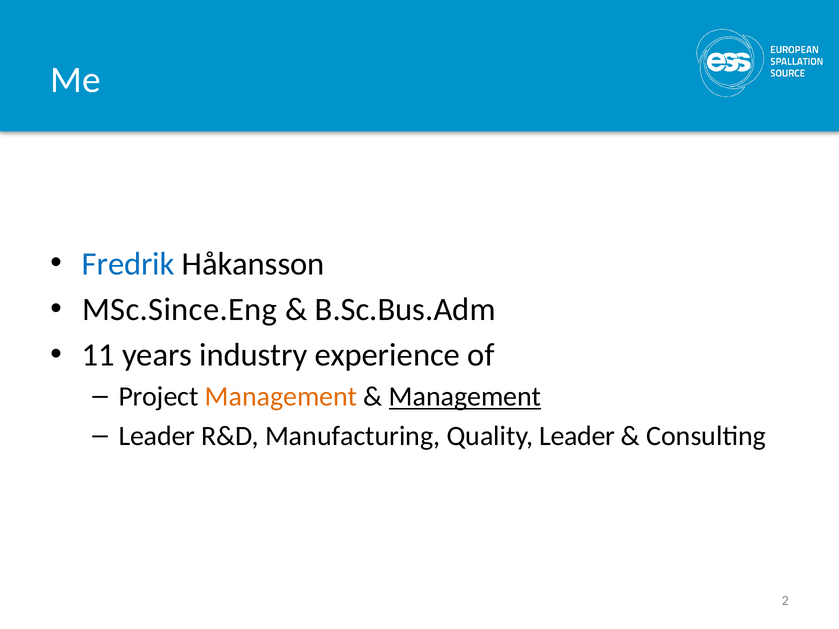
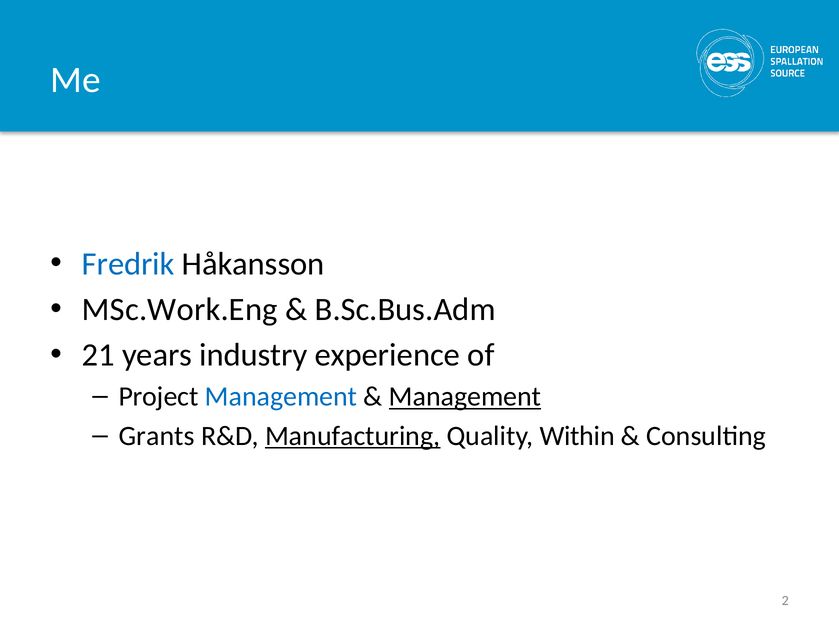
MSc.Since.Eng: MSc.Since.Eng -> MSc.Work.Eng
11: 11 -> 21
Management at (281, 397) colour: orange -> blue
Leader at (157, 436): Leader -> Grants
Manufacturing underline: none -> present
Quality Leader: Leader -> Within
